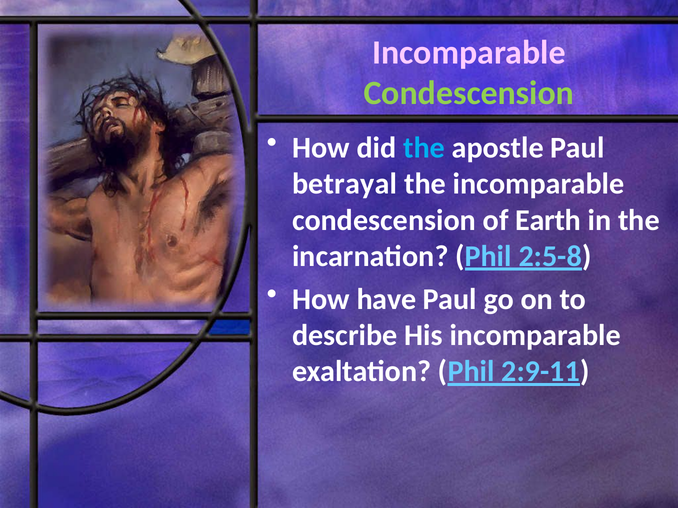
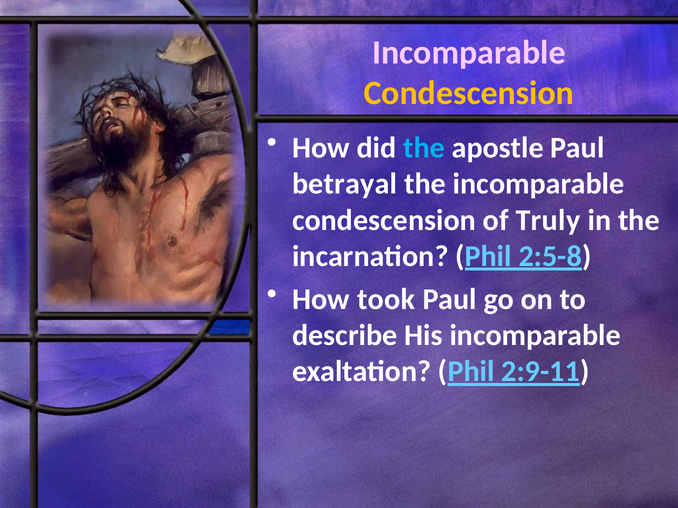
Condescension at (469, 93) colour: light green -> yellow
Earth: Earth -> Truly
have: have -> took
